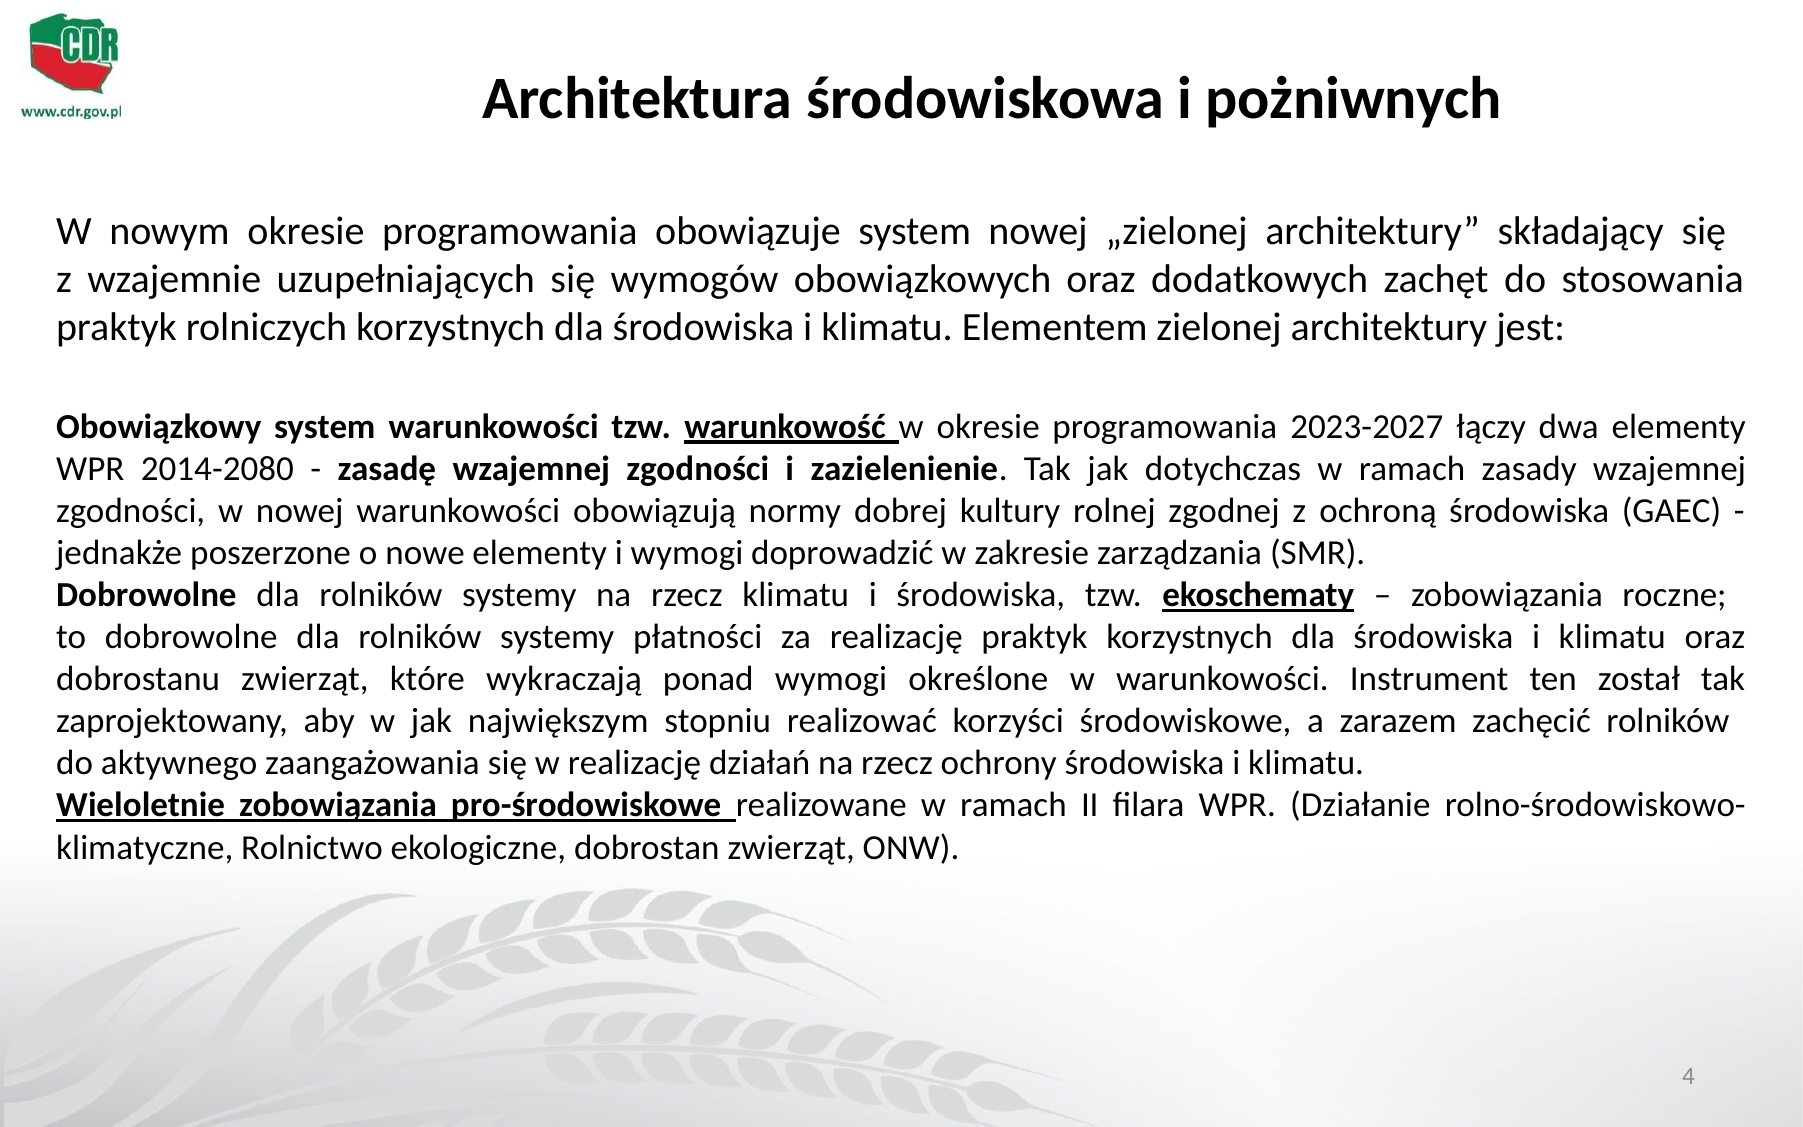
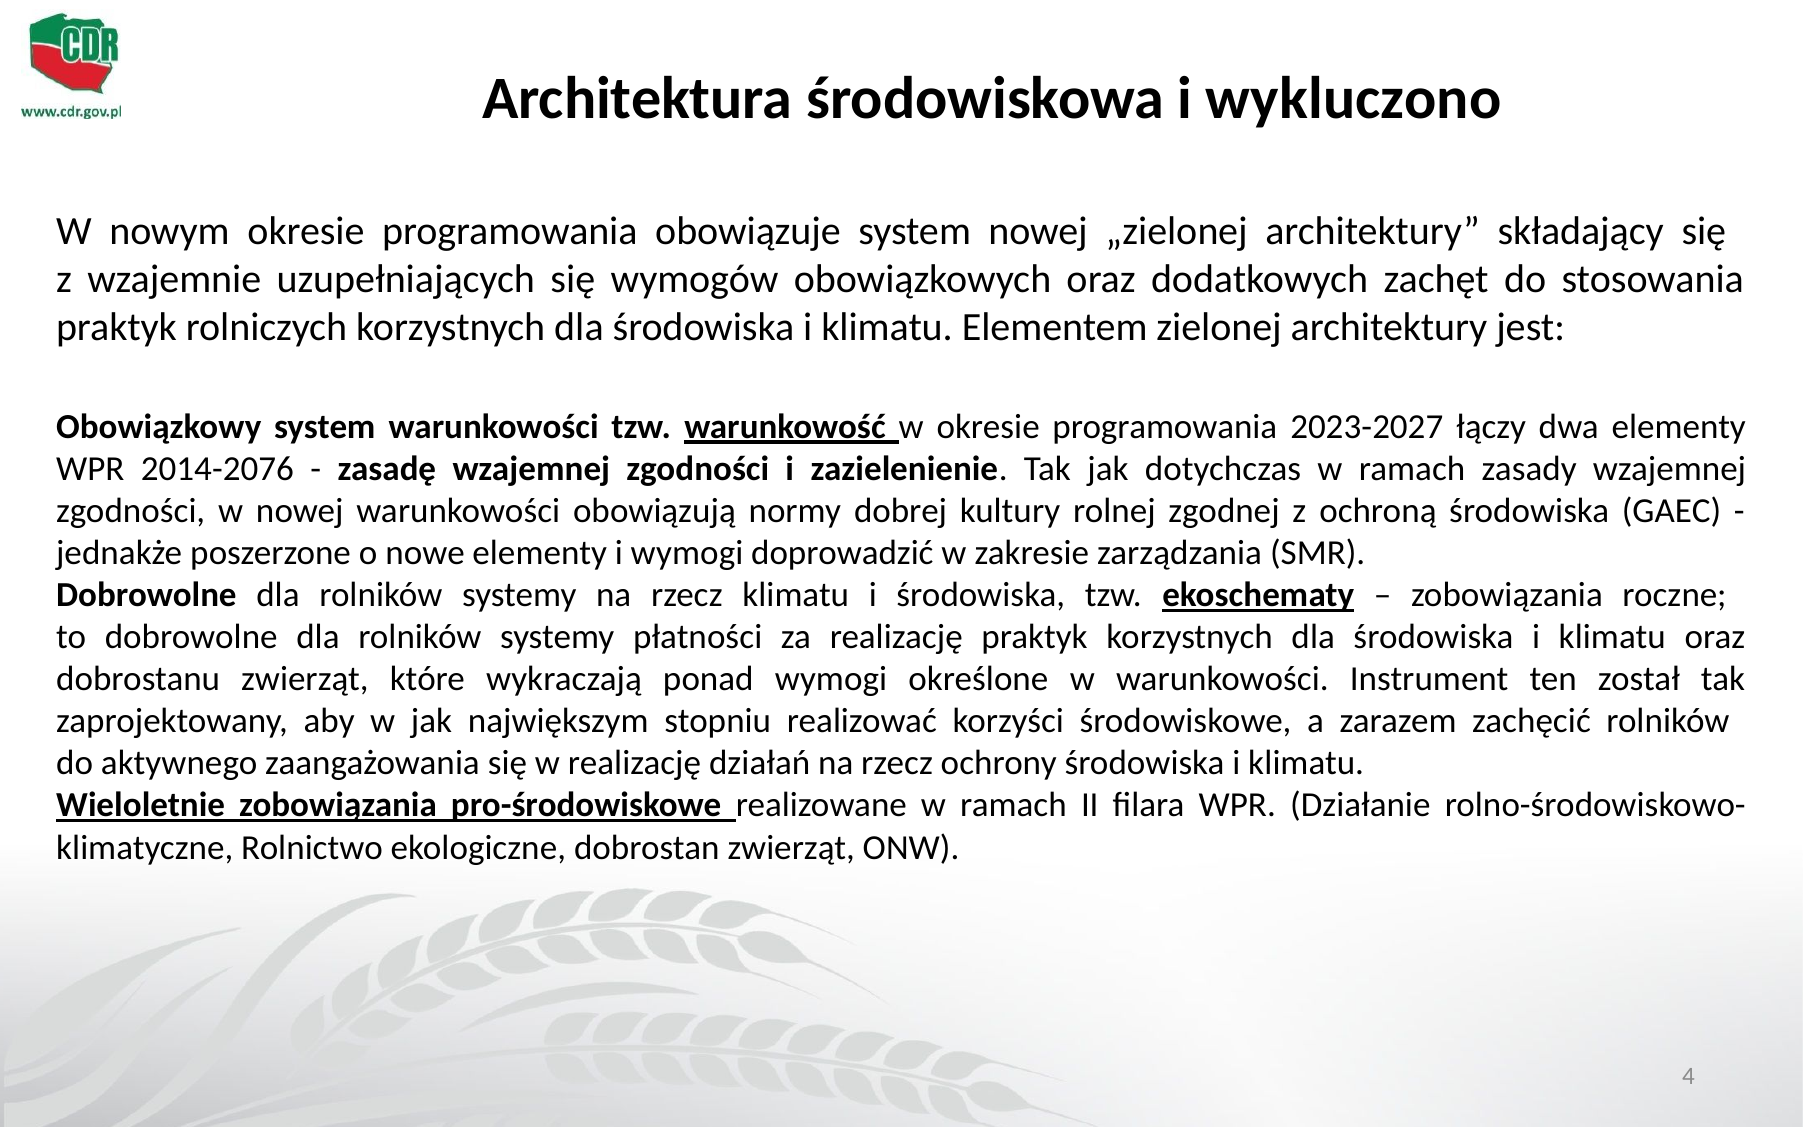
pożniwnych: pożniwnych -> wykluczono
2014-2080: 2014-2080 -> 2014-2076
